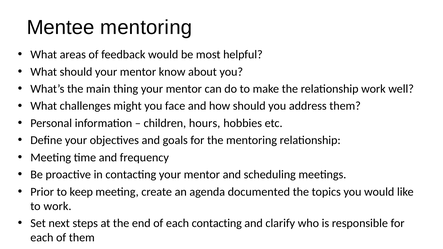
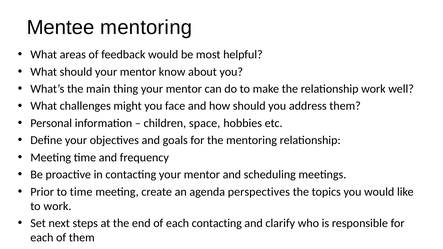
hours: hours -> space
to keep: keep -> time
documented: documented -> perspectives
